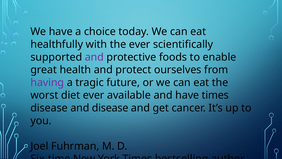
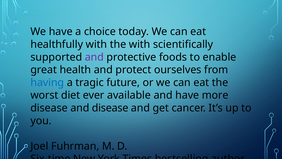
the ever: ever -> with
having colour: purple -> blue
have times: times -> more
